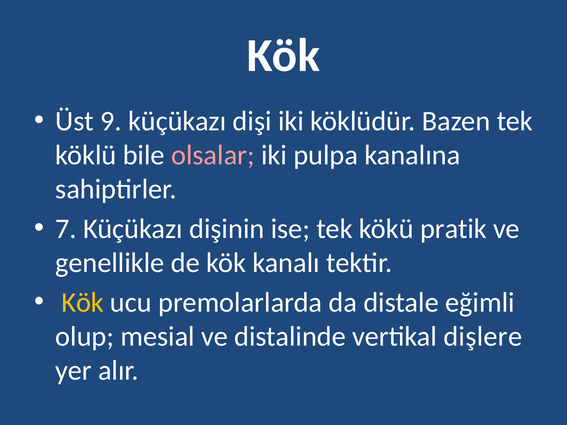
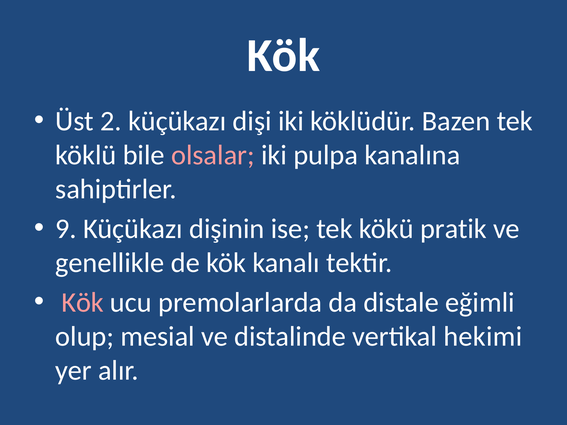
9: 9 -> 2
7: 7 -> 9
Kök at (83, 302) colour: yellow -> pink
dişlere: dişlere -> hekimi
